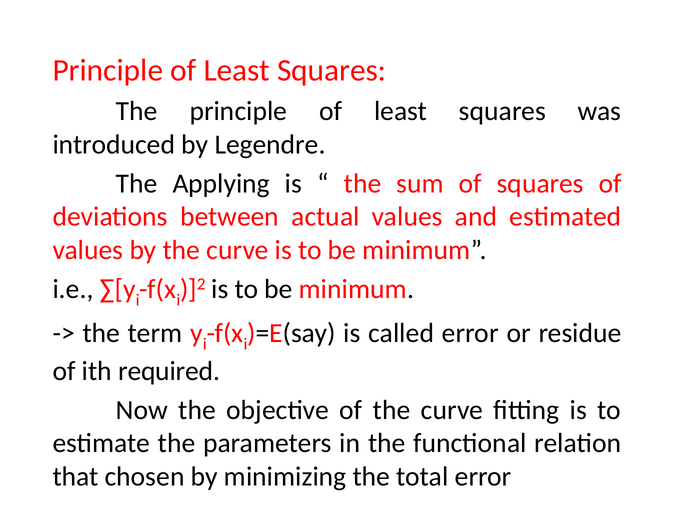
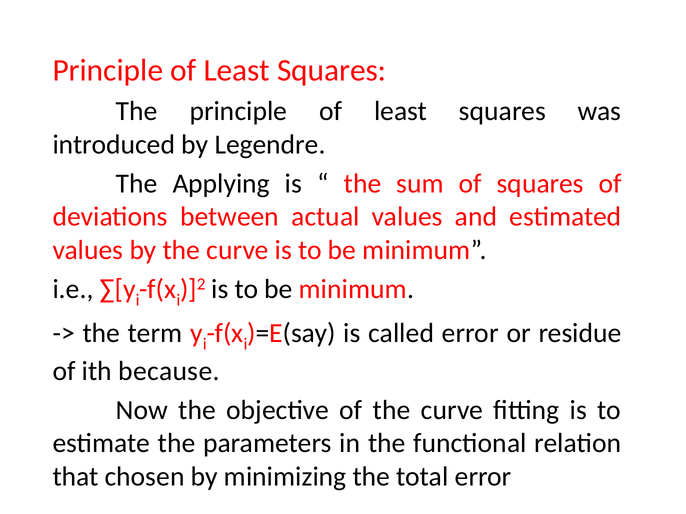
required: required -> because
